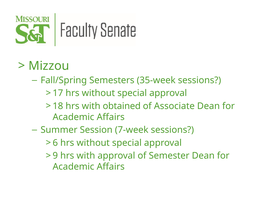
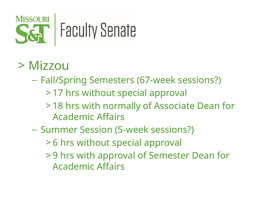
35-week: 35-week -> 67-week
obtained: obtained -> normally
7-week: 7-week -> 5-week
